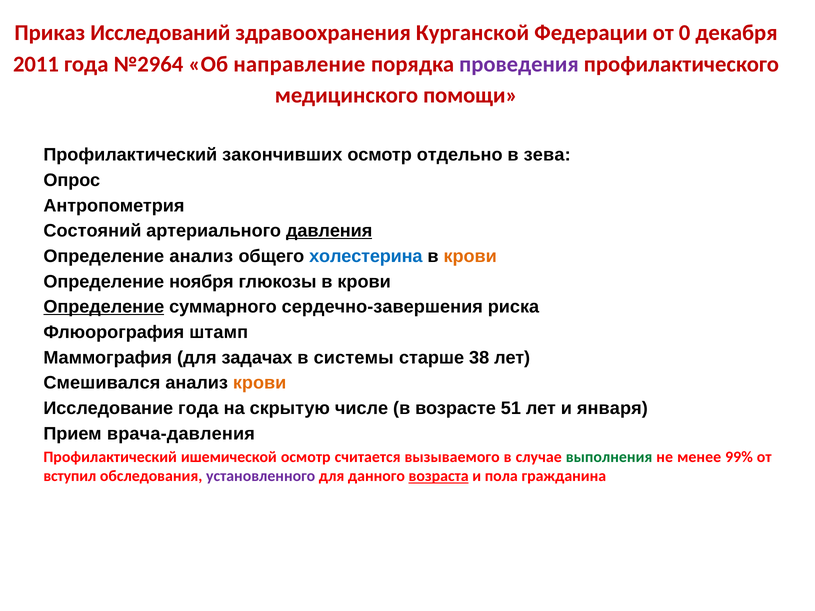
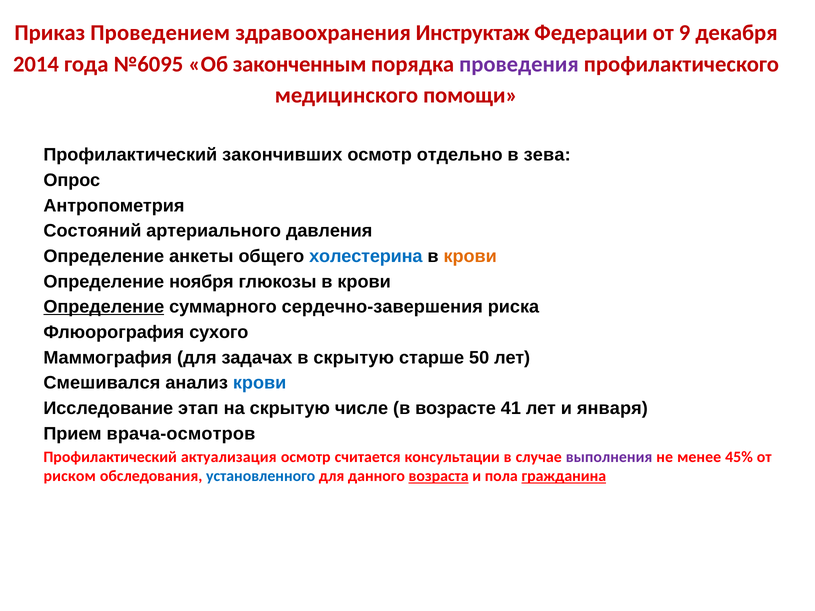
Исследований: Исследований -> Проведением
Курганской: Курганской -> Инструктаж
0: 0 -> 9
2011: 2011 -> 2014
№2964: №2964 -> №6095
направление: направление -> законченным
давления underline: present -> none
Определение анализ: анализ -> анкеты
штамп: штамп -> сухого
в системы: системы -> скрытую
38: 38 -> 50
крови at (260, 383) colour: orange -> blue
Исследование года: года -> этап
51: 51 -> 41
врача-давления: врача-давления -> врача-осмотров
ишемической: ишемической -> актуализация
вызываемого: вызываемого -> консультации
выполнения colour: green -> purple
99%: 99% -> 45%
вступил: вступил -> риском
установленного colour: purple -> blue
гражданина underline: none -> present
